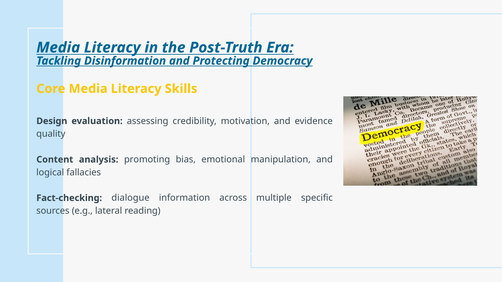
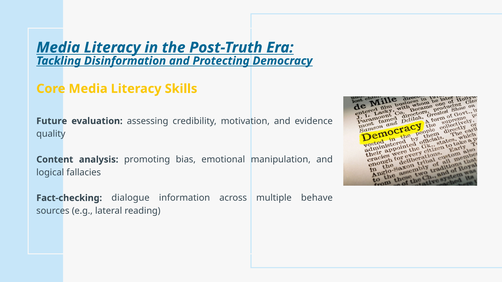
Design: Design -> Future
specific: specific -> behave
